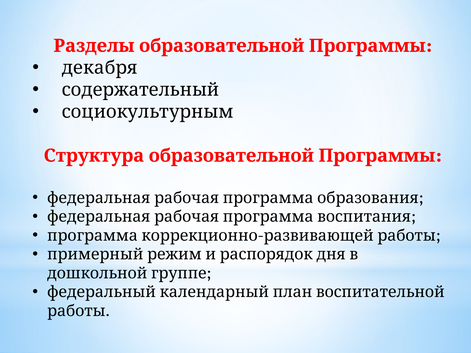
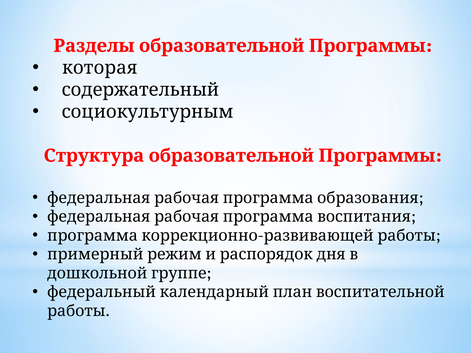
декабря: декабря -> которая
